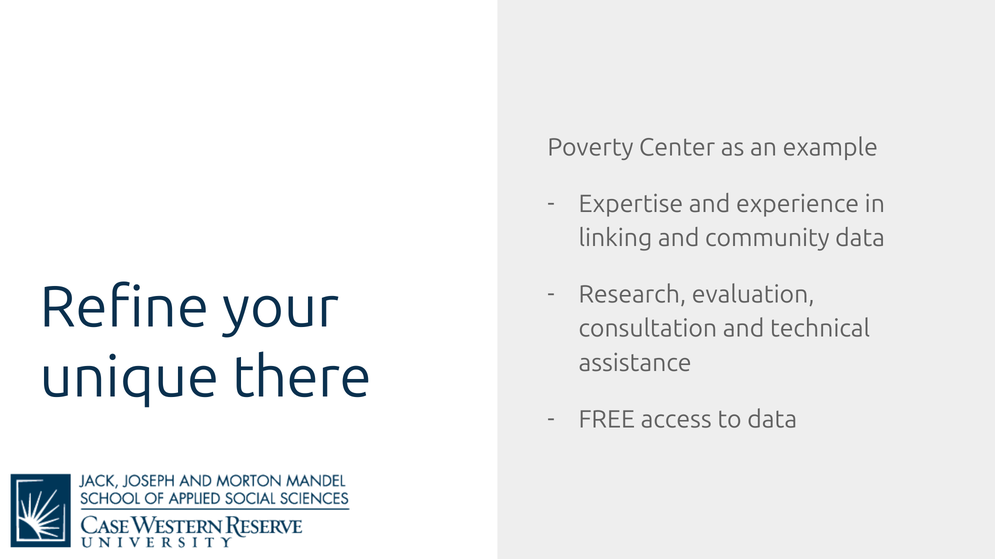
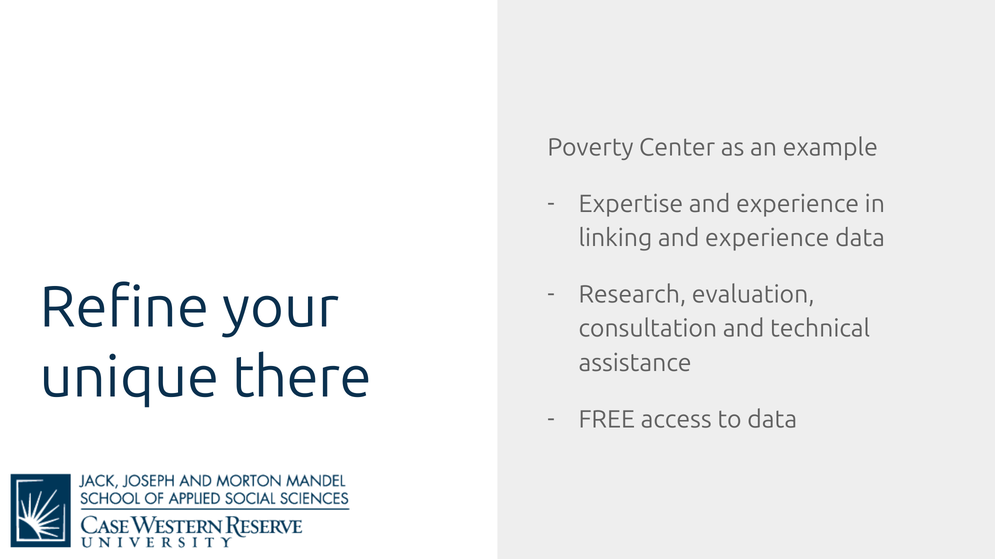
linking and community: community -> experience
